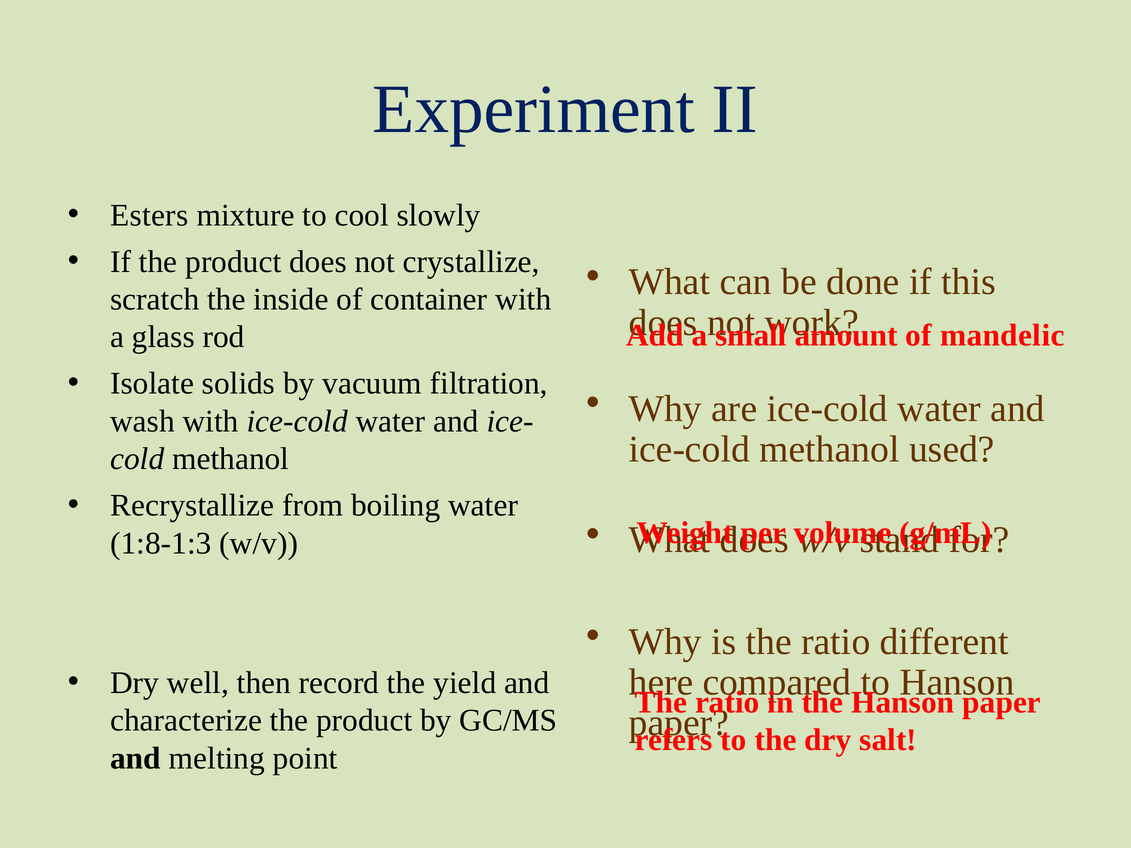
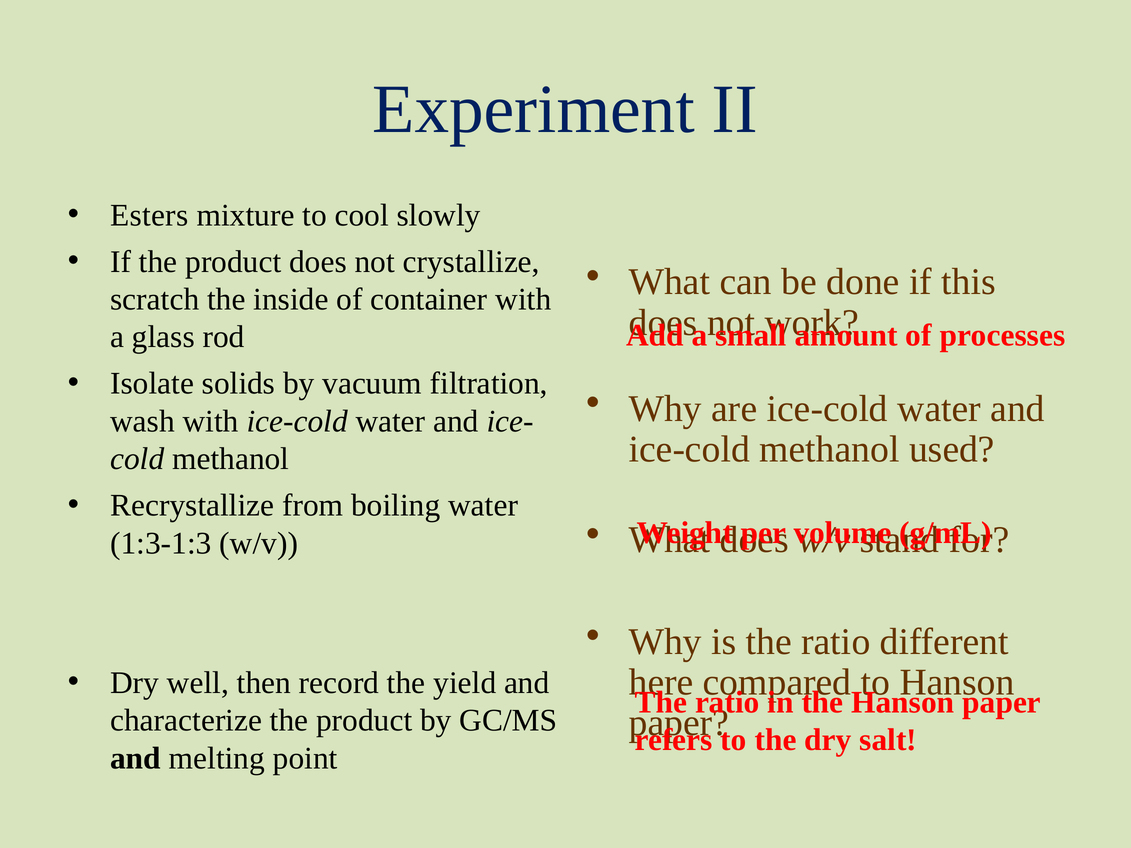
mandelic: mandelic -> processes
1:8-1:3: 1:8-1:3 -> 1:3-1:3
